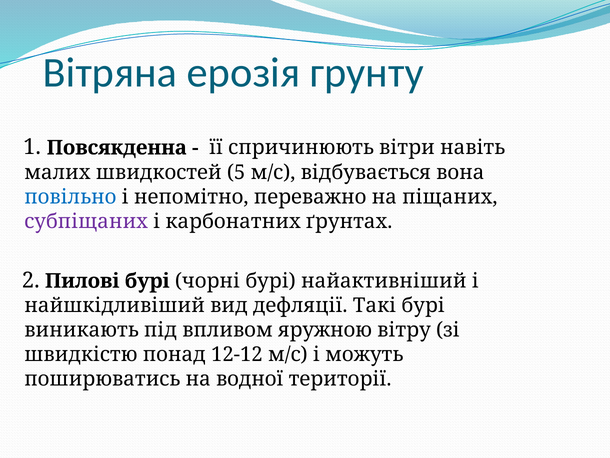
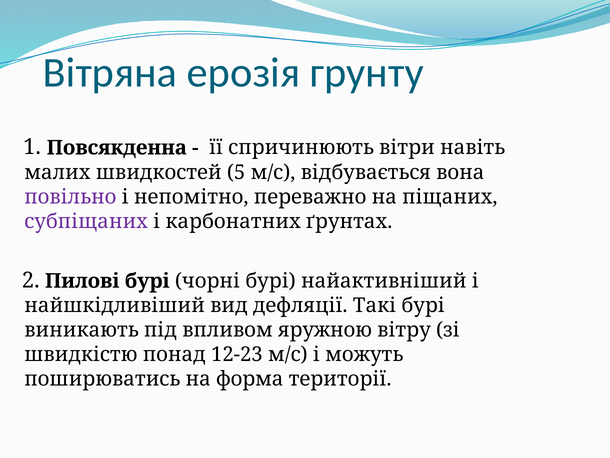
повільно colour: blue -> purple
12-12: 12-12 -> 12-23
водної: водної -> форма
